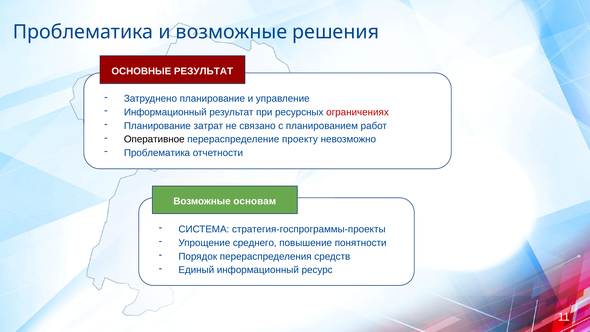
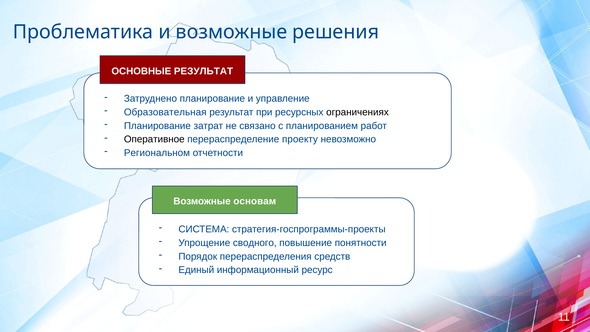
Информационный at (165, 112): Информационный -> Образовательная
ограничениях colour: red -> black
Проблематика at (157, 153): Проблематика -> Региональном
среднего: среднего -> сводного
